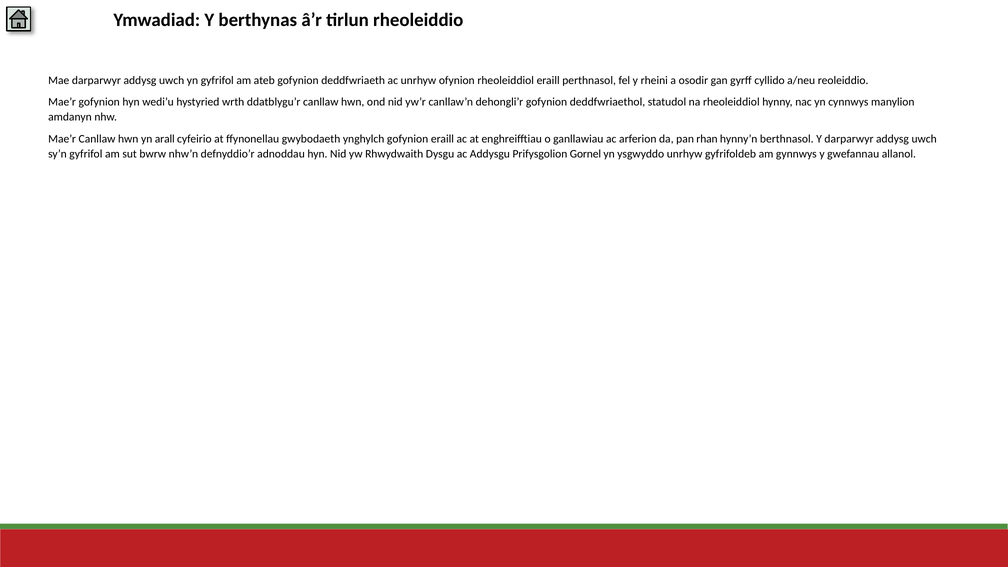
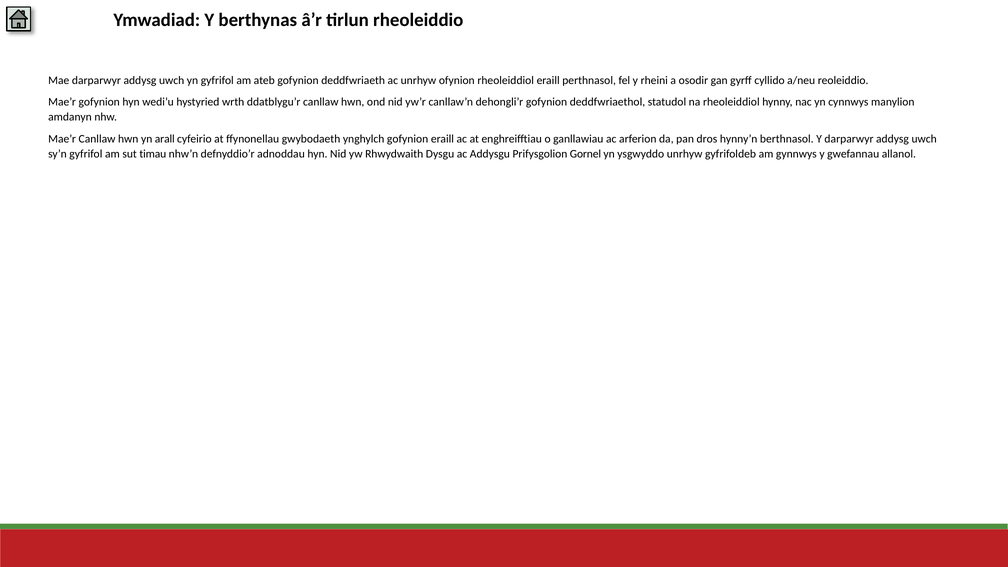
rhan: rhan -> dros
bwrw: bwrw -> timau
